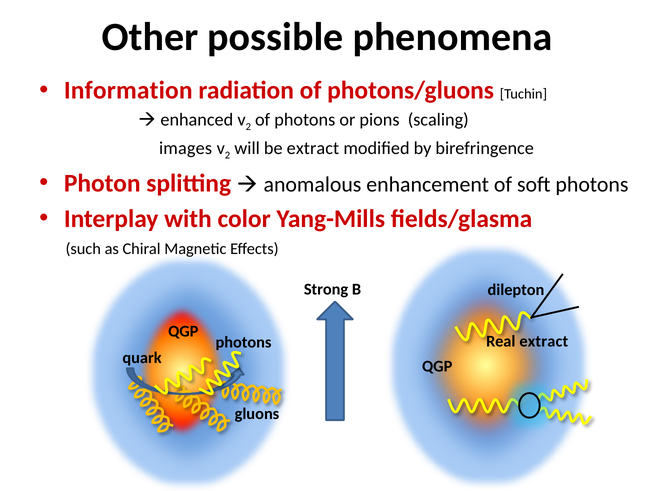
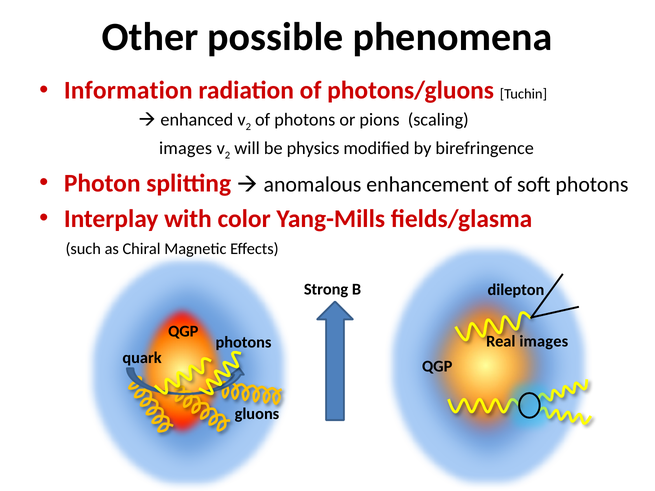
be extract: extract -> physics
Real extract: extract -> images
